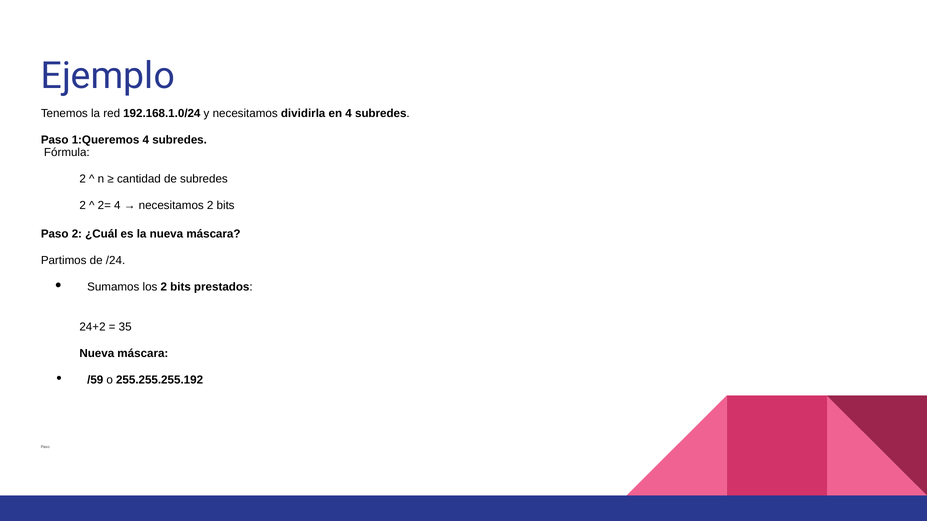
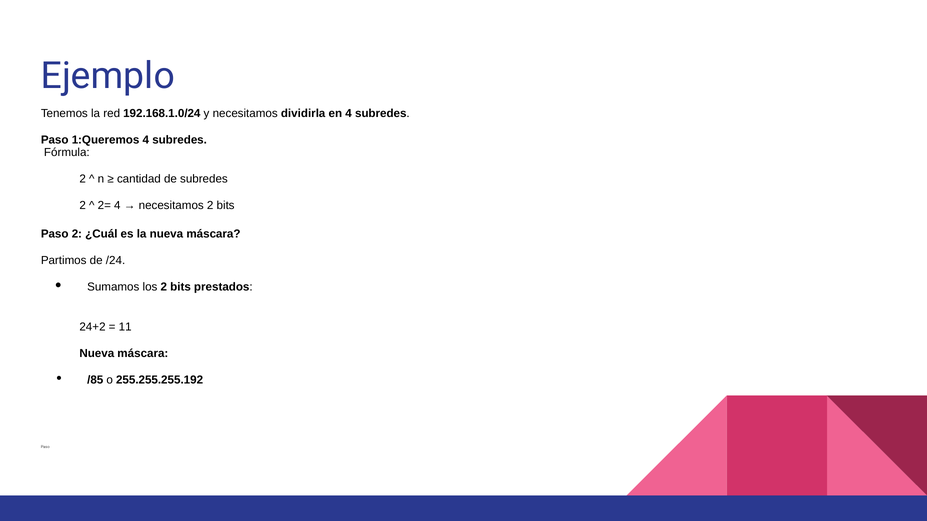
35: 35 -> 11
/59: /59 -> /85
